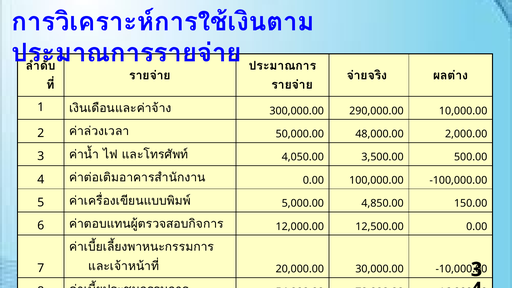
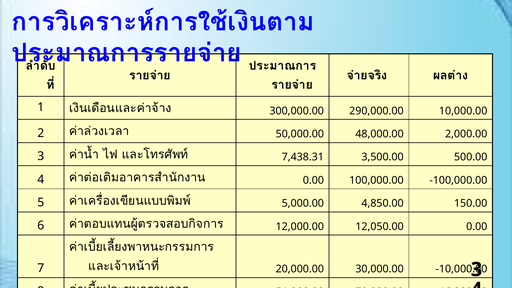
4,050.00: 4,050.00 -> 7,438.31
12,500.00: 12,500.00 -> 12,050.00
